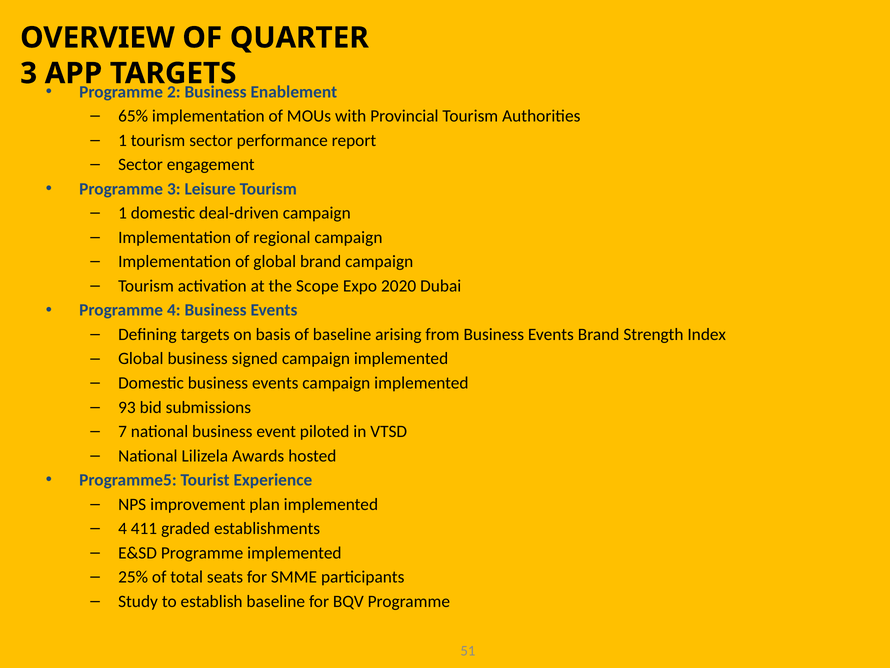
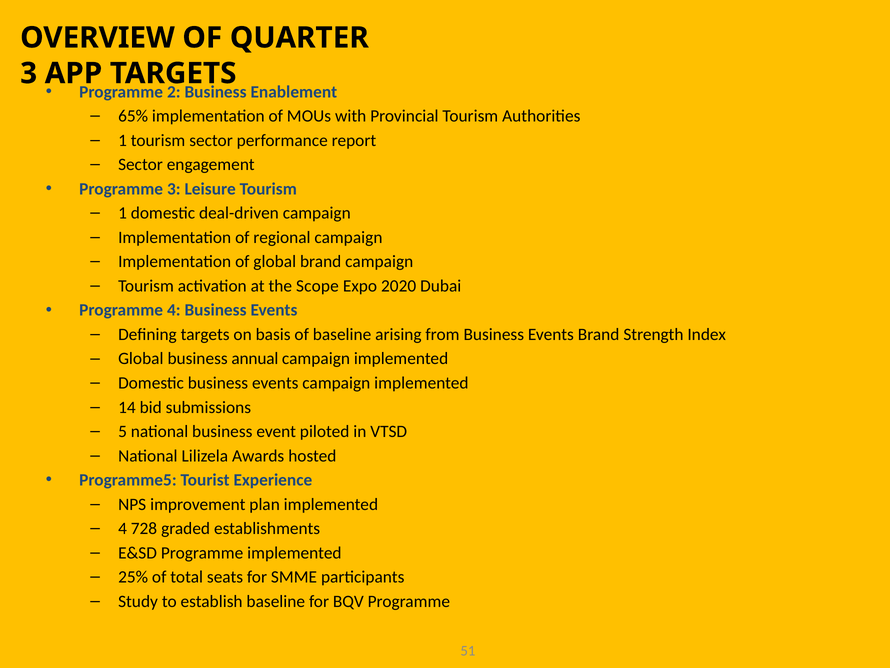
signed: signed -> annual
93: 93 -> 14
7: 7 -> 5
411: 411 -> 728
